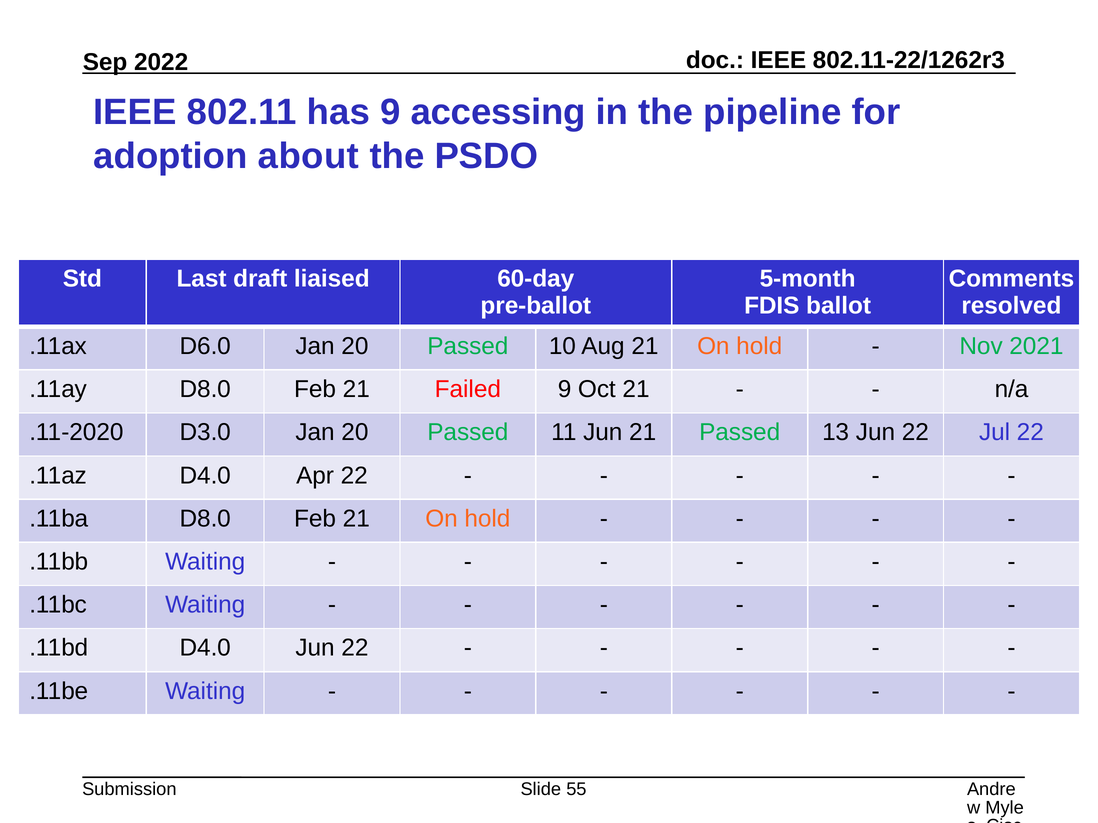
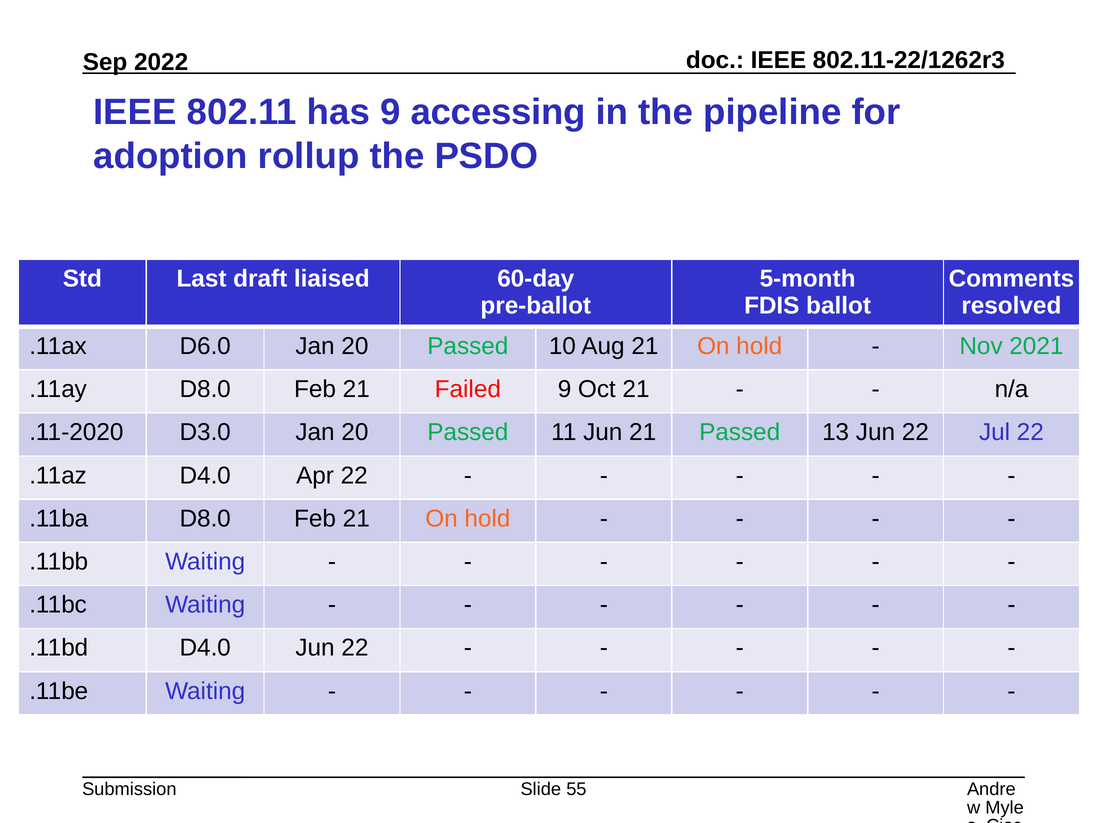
about: about -> rollup
